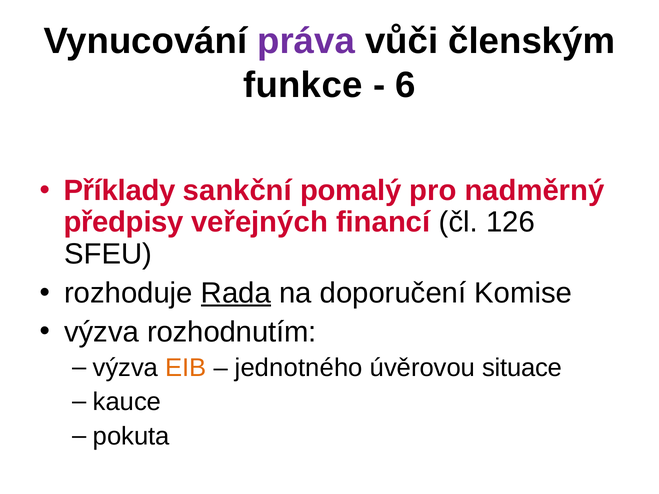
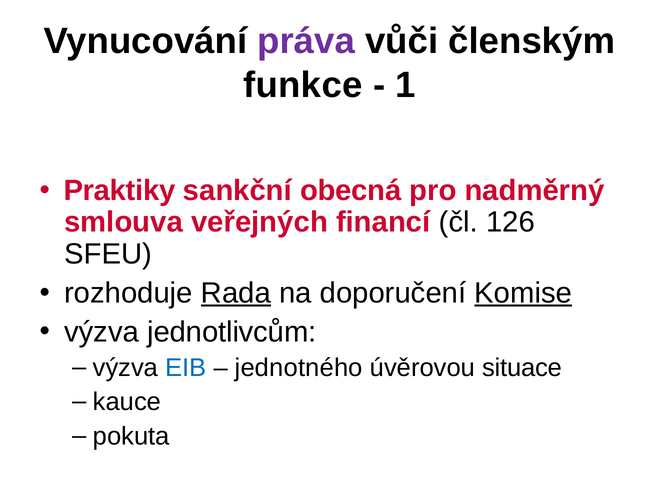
6: 6 -> 1
Příklady: Příklady -> Praktiky
pomalý: pomalý -> obecná
předpisy: předpisy -> smlouva
Komise underline: none -> present
rozhodnutím: rozhodnutím -> jednotlivcům
EIB colour: orange -> blue
